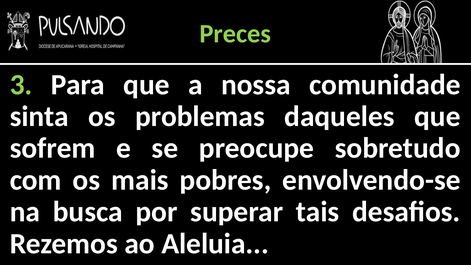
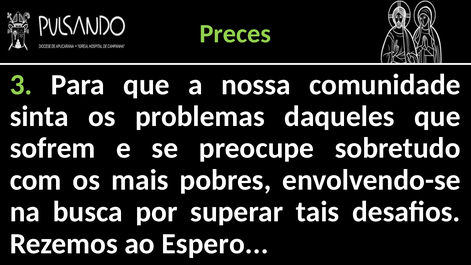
Aleluia: Aleluia -> Espero
